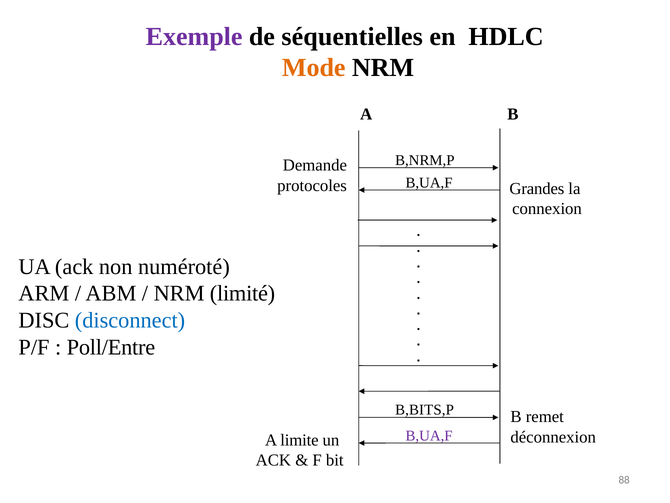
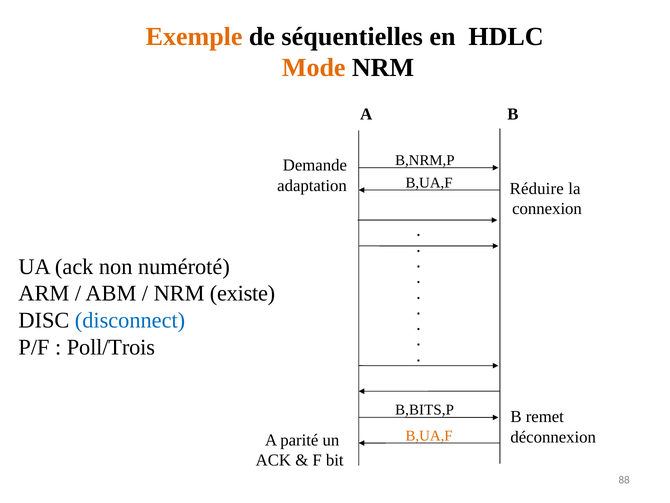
Exemple colour: purple -> orange
protocoles: protocoles -> adaptation
Grandes: Grandes -> Réduire
limité: limité -> existe
Poll/Entre: Poll/Entre -> Poll/Trois
B,UA,F at (429, 435) colour: purple -> orange
limite: limite -> parité
